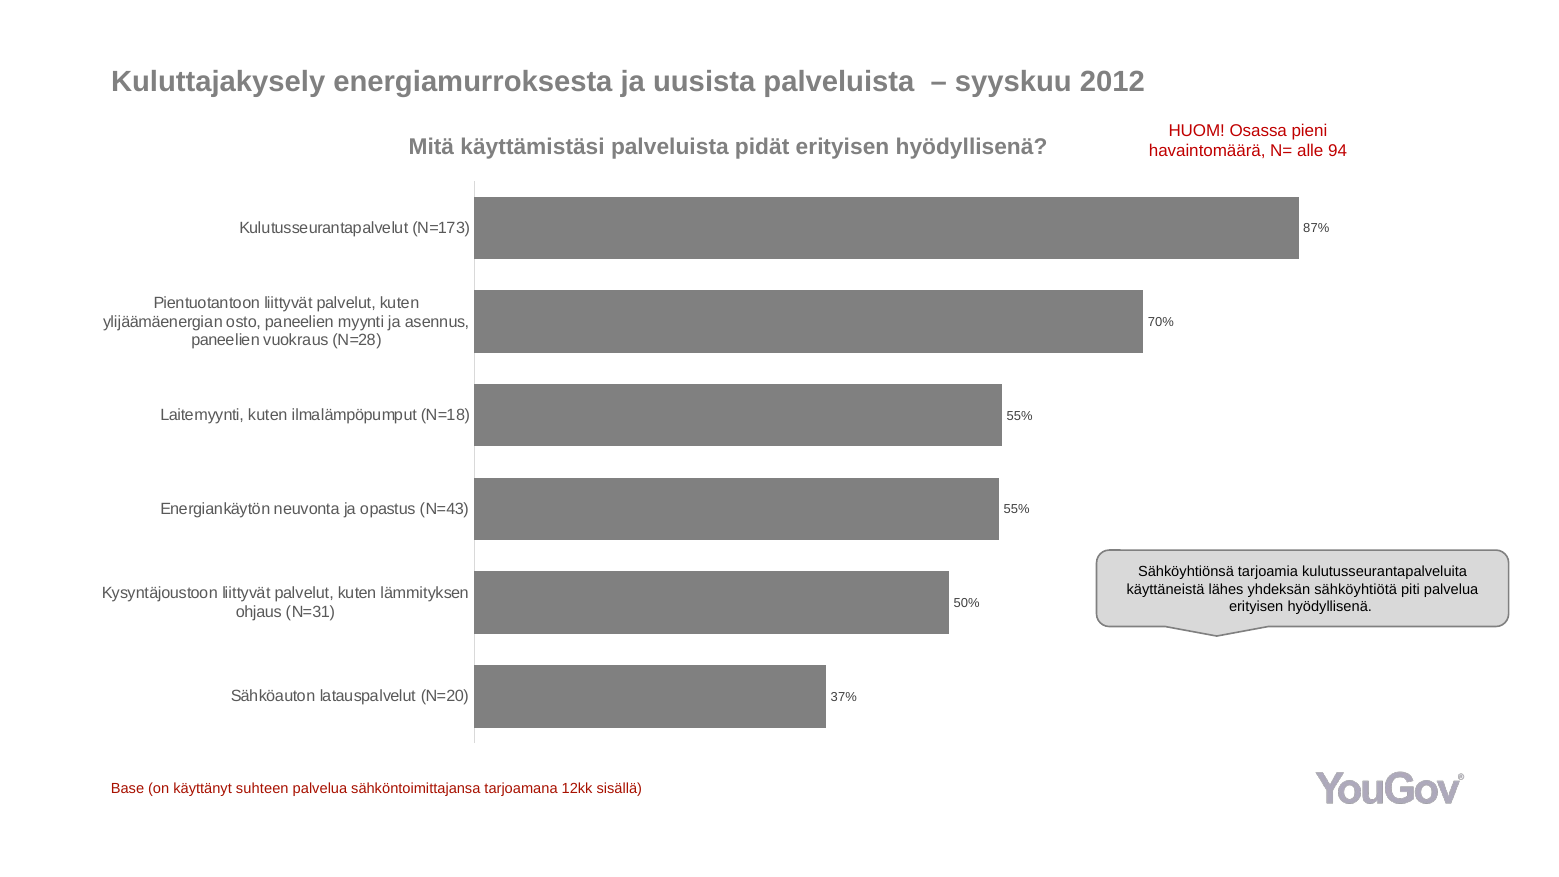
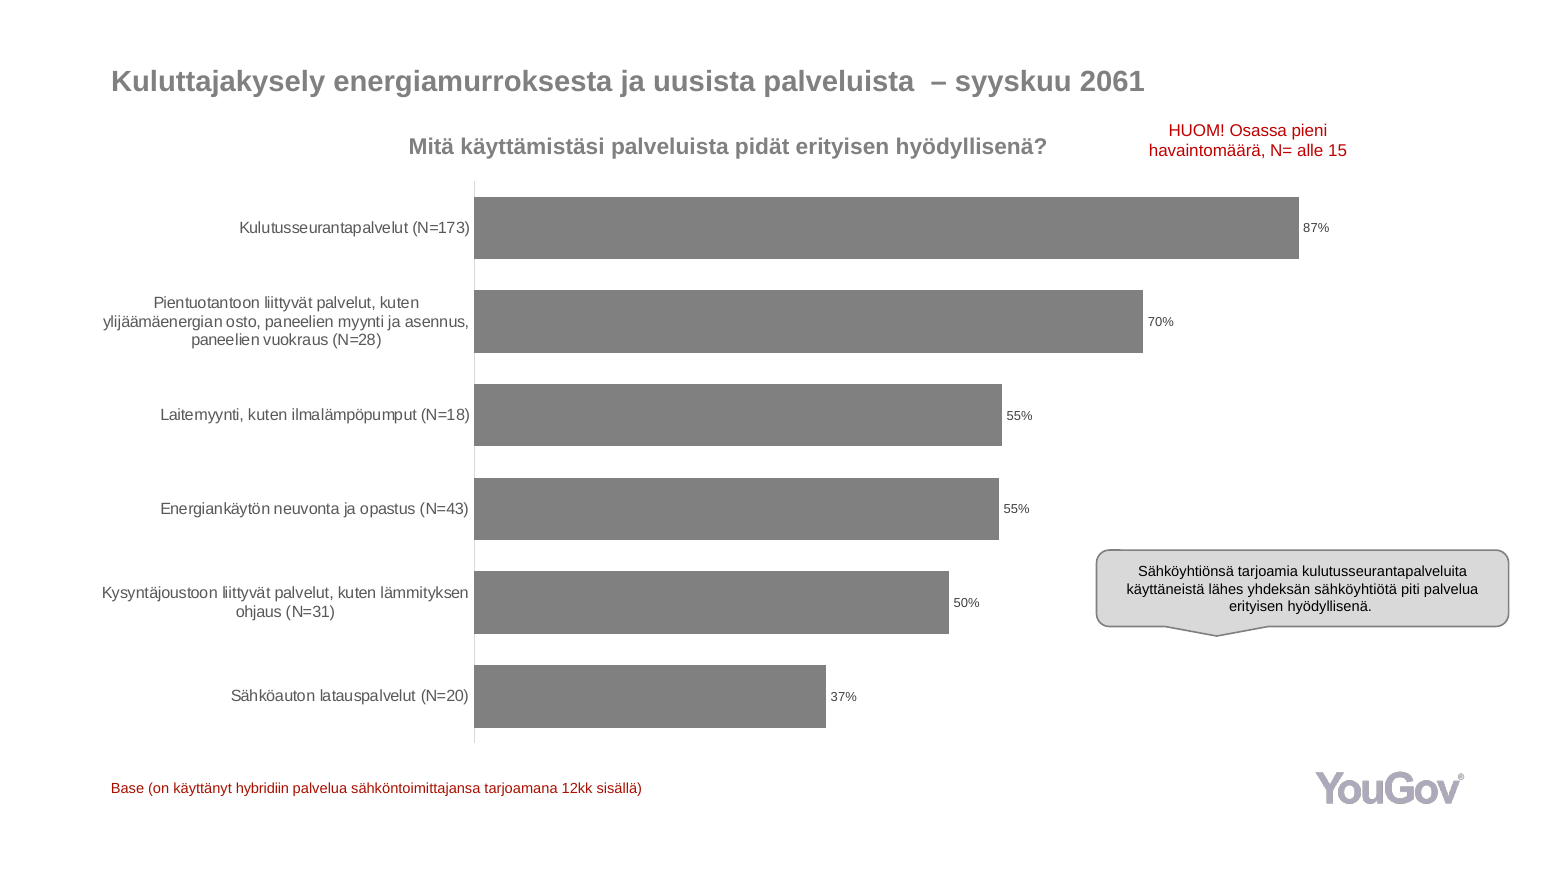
2012: 2012 -> 2061
94: 94 -> 15
suhteen: suhteen -> hybridiin
